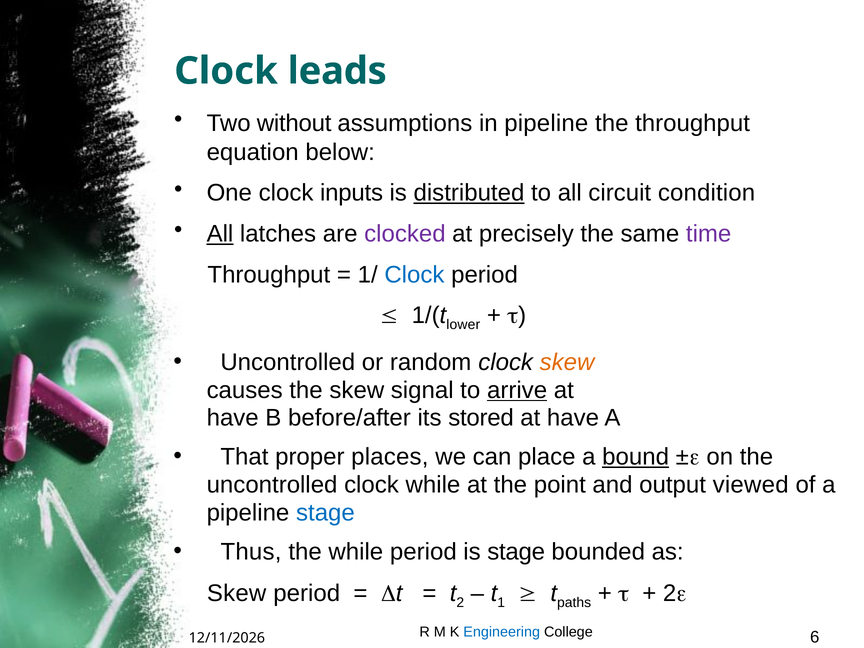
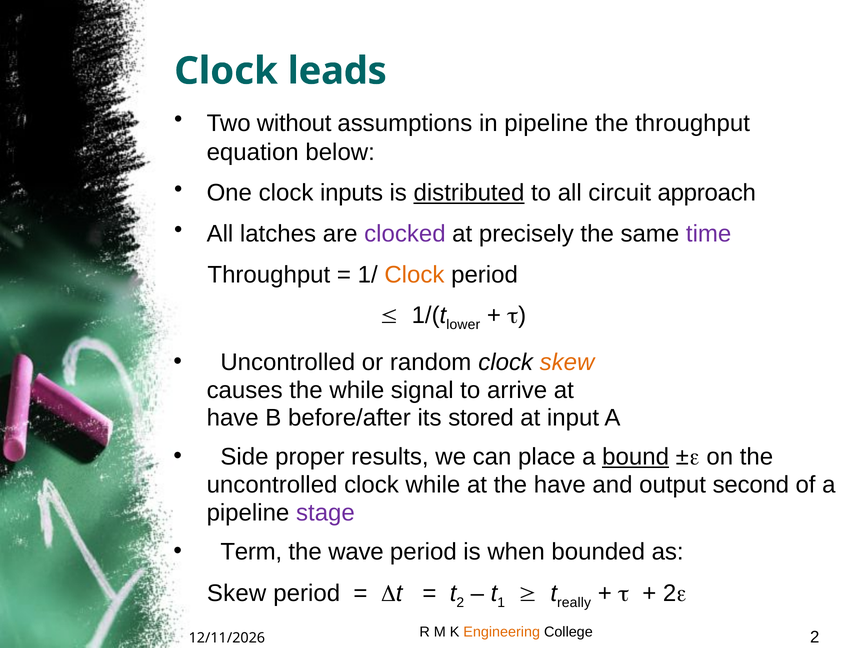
condition: condition -> approach
All at (220, 234) underline: present -> none
Clock at (414, 275) colour: blue -> orange
the skew: skew -> while
arrive underline: present -> none
have at (573, 418): have -> input
That: That -> Side
places: places -> results
the point: point -> have
viewed: viewed -> second
stage at (325, 513) colour: blue -> purple
Thus: Thus -> Term
the while: while -> wave
is stage: stage -> when
paths: paths -> really
Engineering colour: blue -> orange
College 6: 6 -> 2
